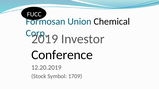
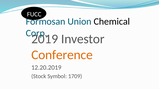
Conference colour: black -> orange
